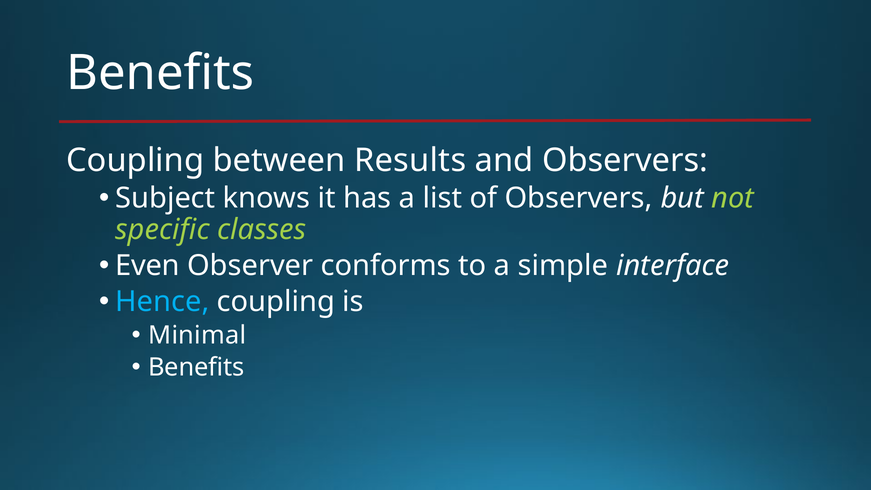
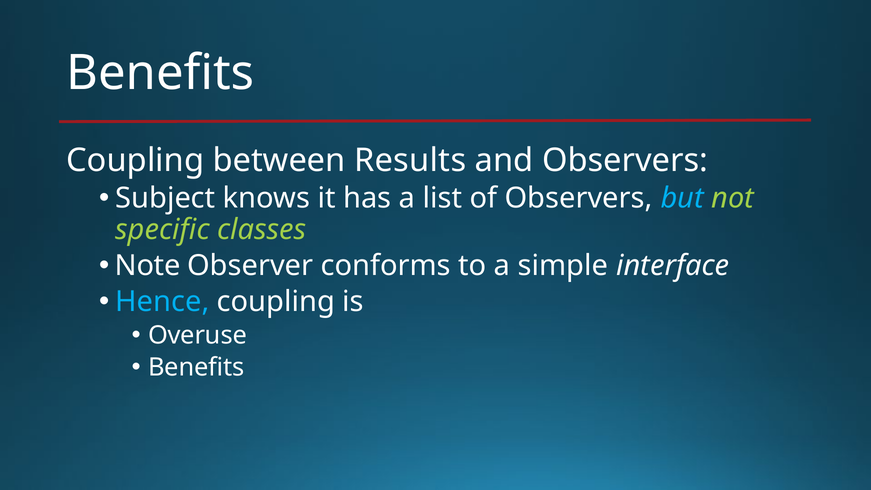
but colour: white -> light blue
Even: Even -> Note
Minimal: Minimal -> Overuse
